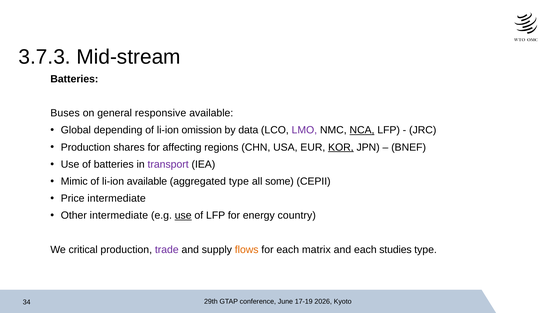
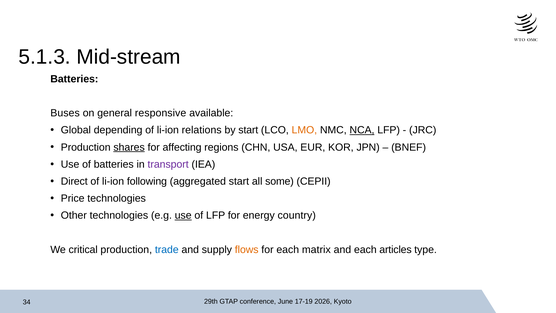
3.7.3: 3.7.3 -> 5.1.3
omission: omission -> relations
by data: data -> start
LMO colour: purple -> orange
shares underline: none -> present
KOR underline: present -> none
Mimic: Mimic -> Direct
li-ion available: available -> following
aggregated type: type -> start
Price intermediate: intermediate -> technologies
Other intermediate: intermediate -> technologies
trade colour: purple -> blue
studies: studies -> articles
